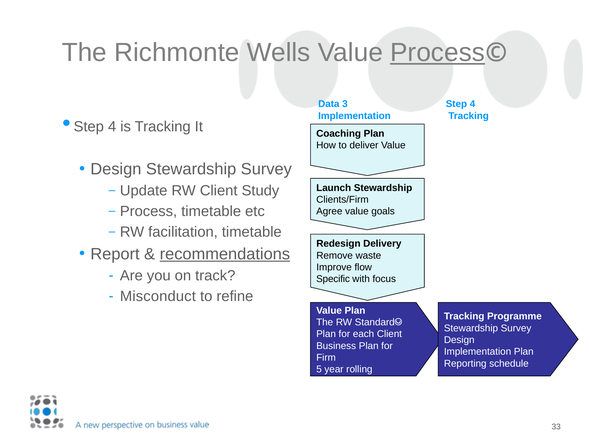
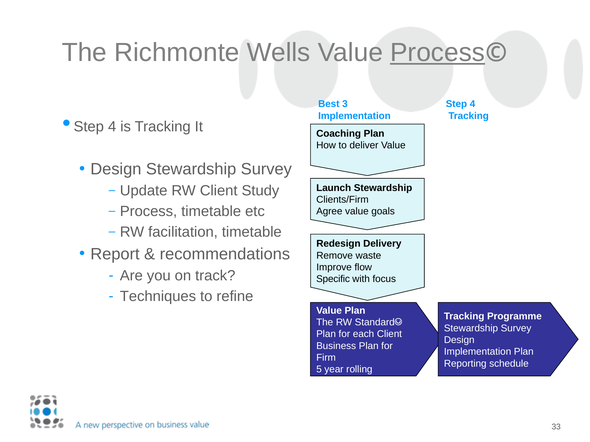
Data: Data -> Best
recommendations underline: present -> none
Misconduct: Misconduct -> Techniques
